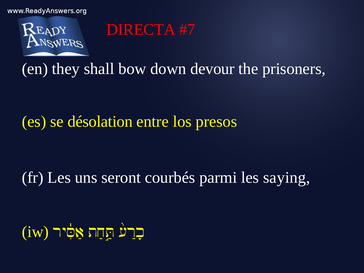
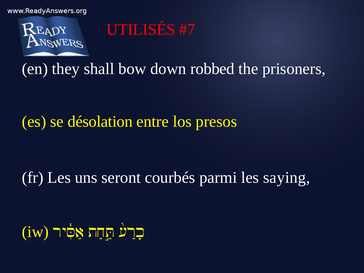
DIRECTA: DIRECTA -> UTILISÉS
devour: devour -> robbed
